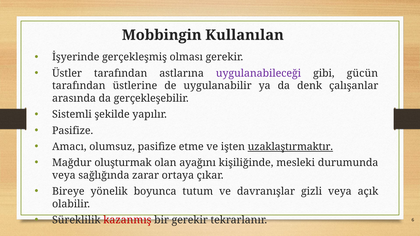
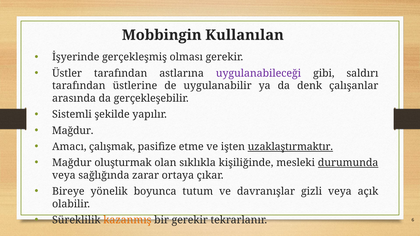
gücün: gücün -> saldırı
Pasifize at (73, 131): Pasifize -> Mağdur
olumsuz: olumsuz -> çalışmak
ayağını: ayağını -> sıklıkla
durumunda underline: none -> present
kazanmış colour: red -> orange
